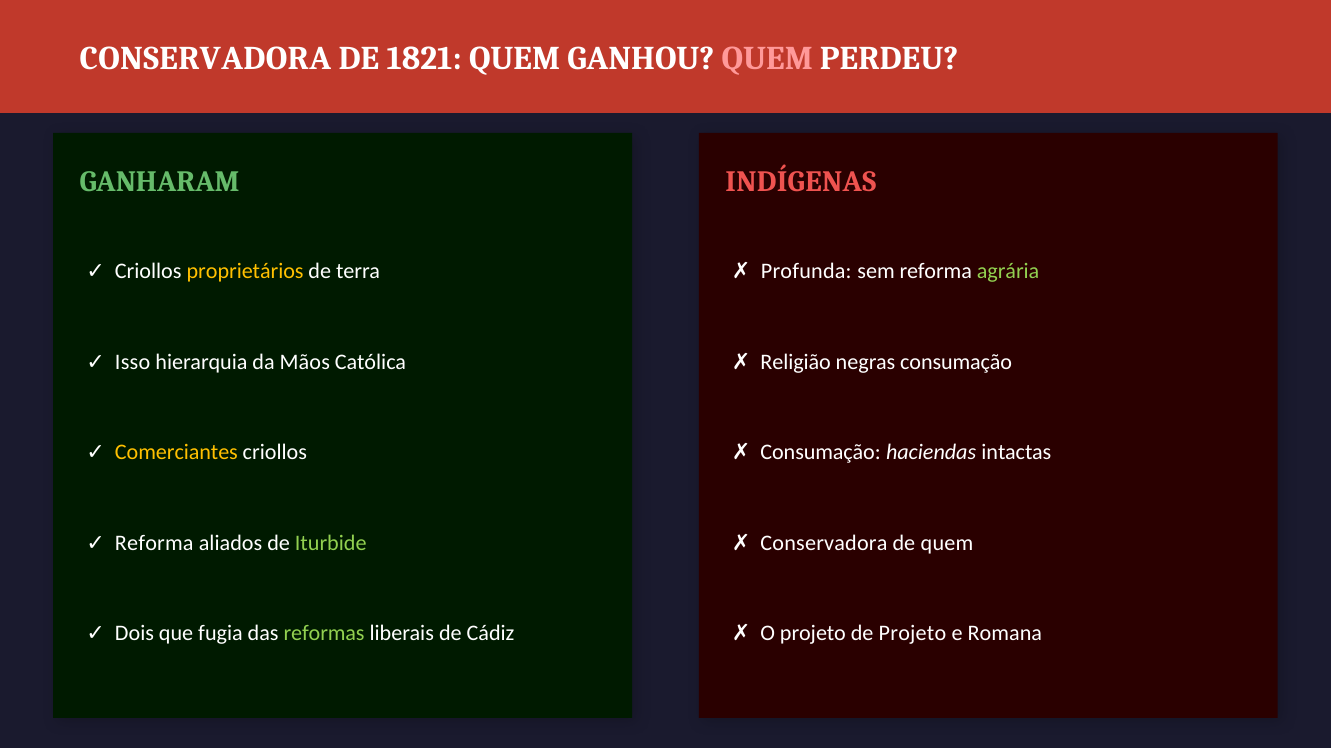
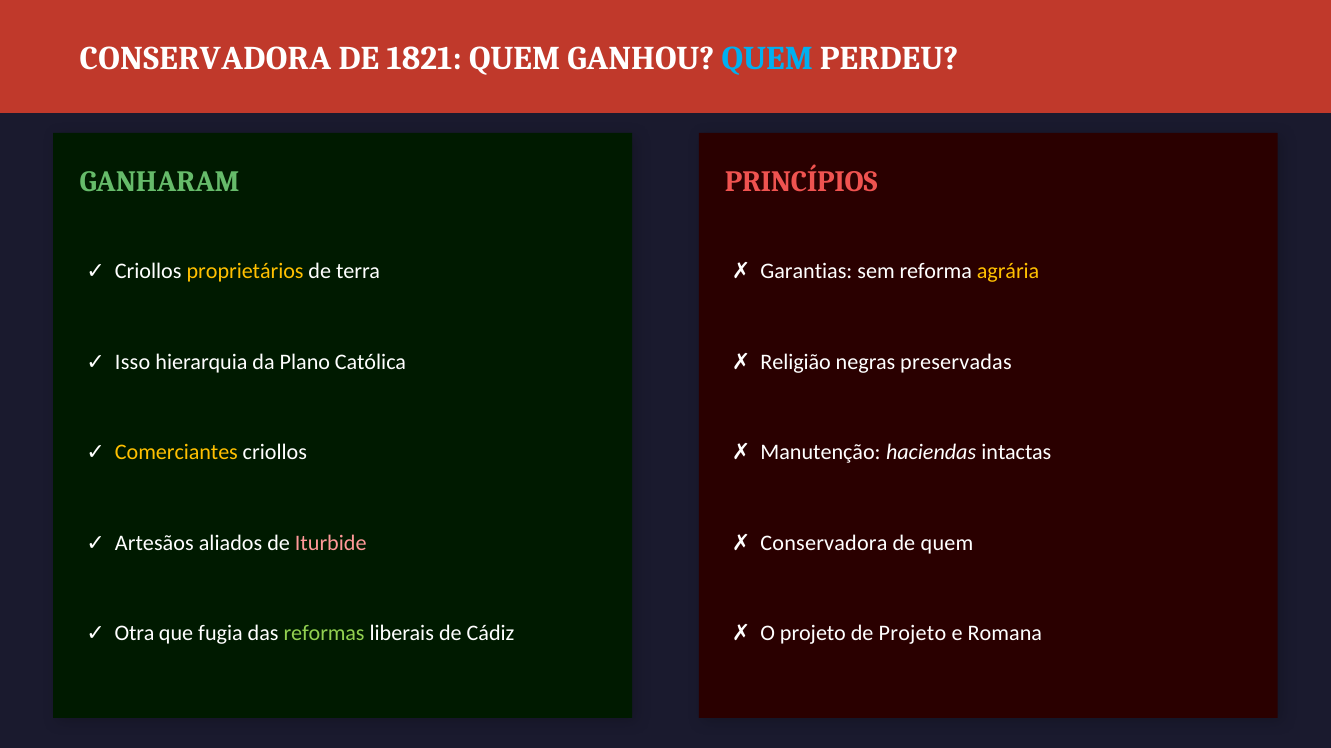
QUEM at (767, 59) colour: pink -> light blue
INDÍGENAS: INDÍGENAS -> PRINCÍPIOS
Profunda: Profunda -> Garantias
agrária colour: light green -> yellow
Mãos: Mãos -> Plano
negras consumação: consumação -> preservadas
Consumação at (821, 453): Consumação -> Manutenção
Reforma at (154, 543): Reforma -> Artesãos
Iturbide colour: light green -> pink
Dois: Dois -> Otra
